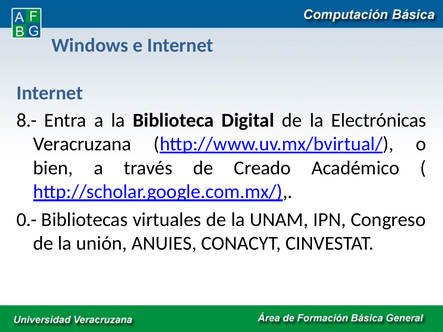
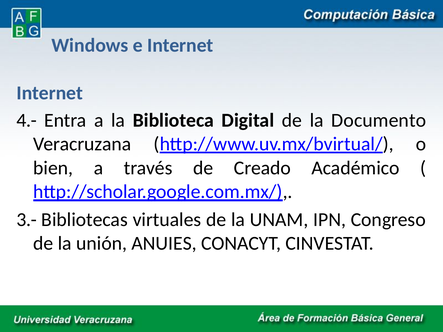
8.-: 8.- -> 4.-
Electrónicas: Electrónicas -> Documento
0.-: 0.- -> 3.-
